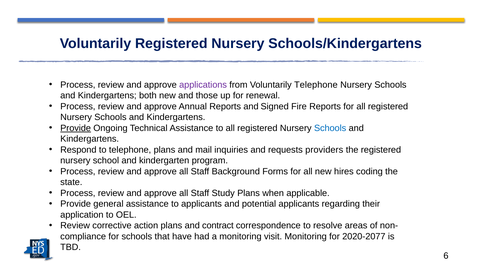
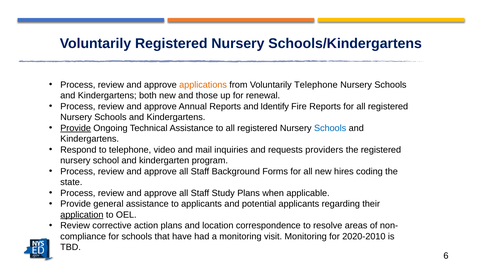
applications colour: purple -> orange
Signed: Signed -> Identify
telephone plans: plans -> video
application underline: none -> present
contract: contract -> location
2020-2077: 2020-2077 -> 2020-2010
